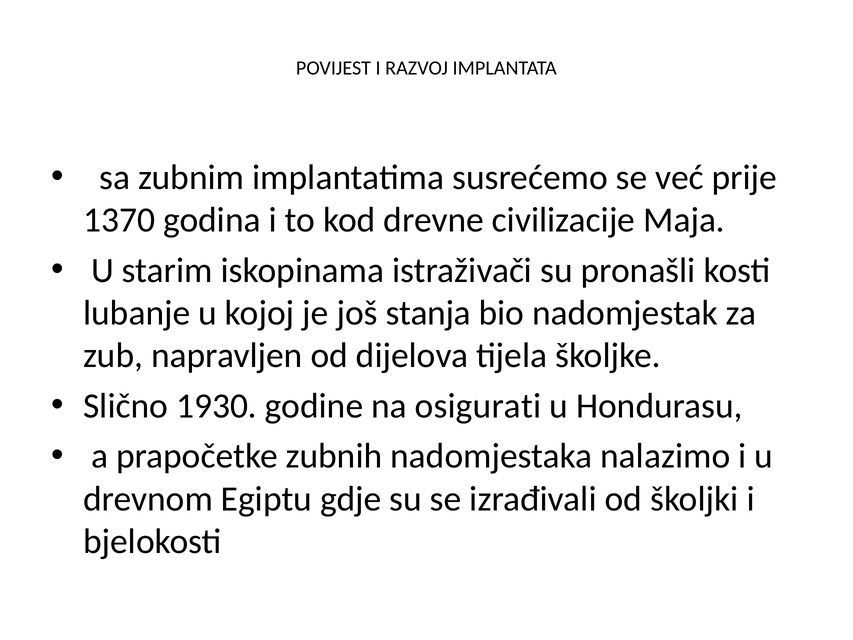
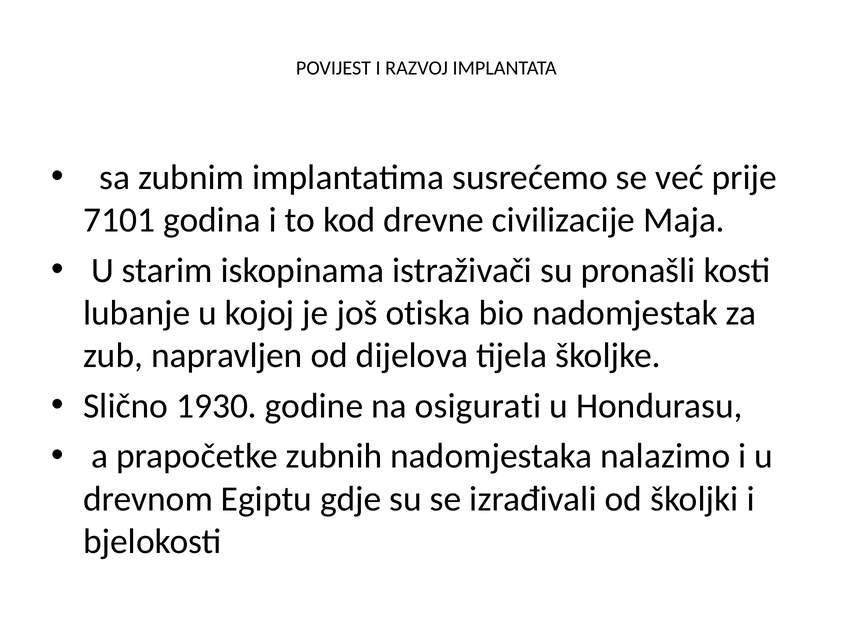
1370: 1370 -> 7101
stanja: stanja -> otiska
